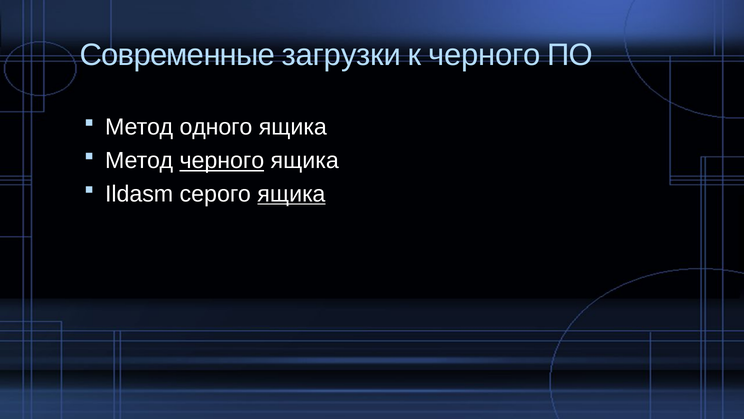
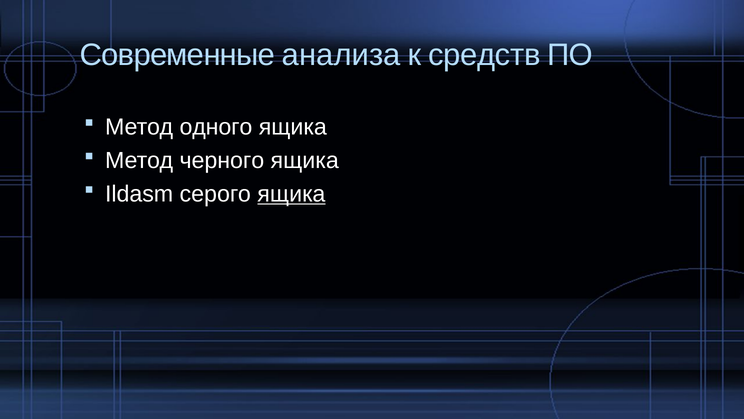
загрузки: загрузки -> анализа
к черного: черного -> средств
черного at (222, 160) underline: present -> none
